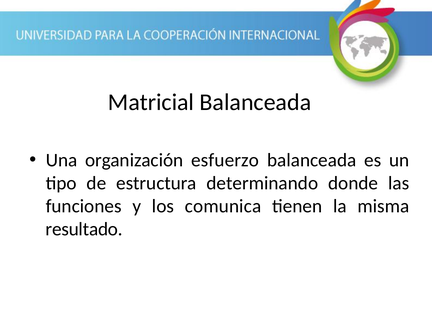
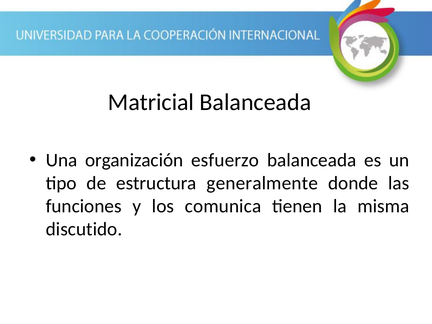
determinando: determinando -> generalmente
resultado: resultado -> discutido
